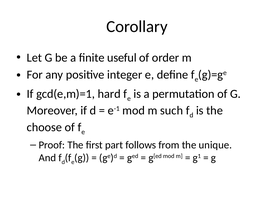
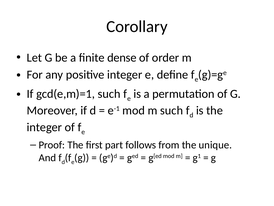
useful: useful -> dense
gcd(e,m)=1 hard: hard -> such
choose at (44, 127): choose -> integer
